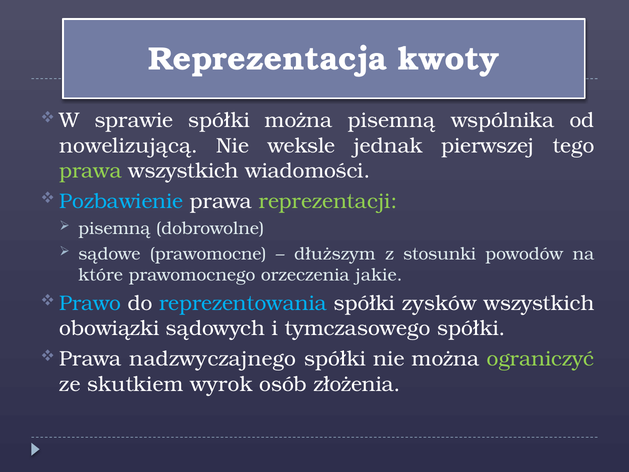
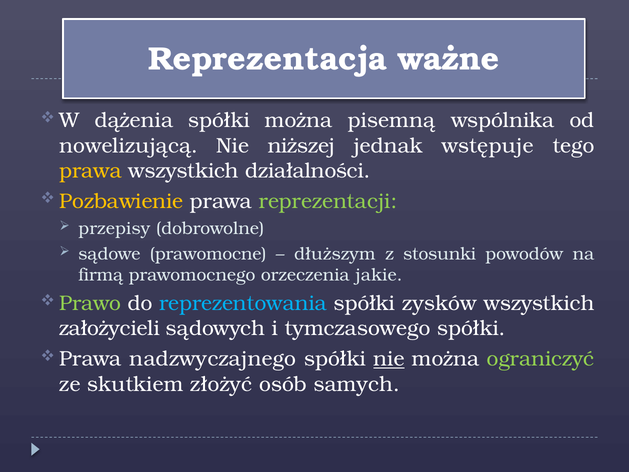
kwoty: kwoty -> ważne
sprawie: sprawie -> dążenia
weksle: weksle -> niższej
pierwszej: pierwszej -> wstępuje
prawa at (91, 171) colour: light green -> yellow
wiadomości: wiadomości -> działalności
Pozbawienie colour: light blue -> yellow
pisemną at (114, 228): pisemną -> przepisy
które: które -> firmą
Prawo colour: light blue -> light green
obowiązki: obowiązki -> założycieli
nie at (389, 359) underline: none -> present
wyrok: wyrok -> złożyć
złożenia: złożenia -> samych
